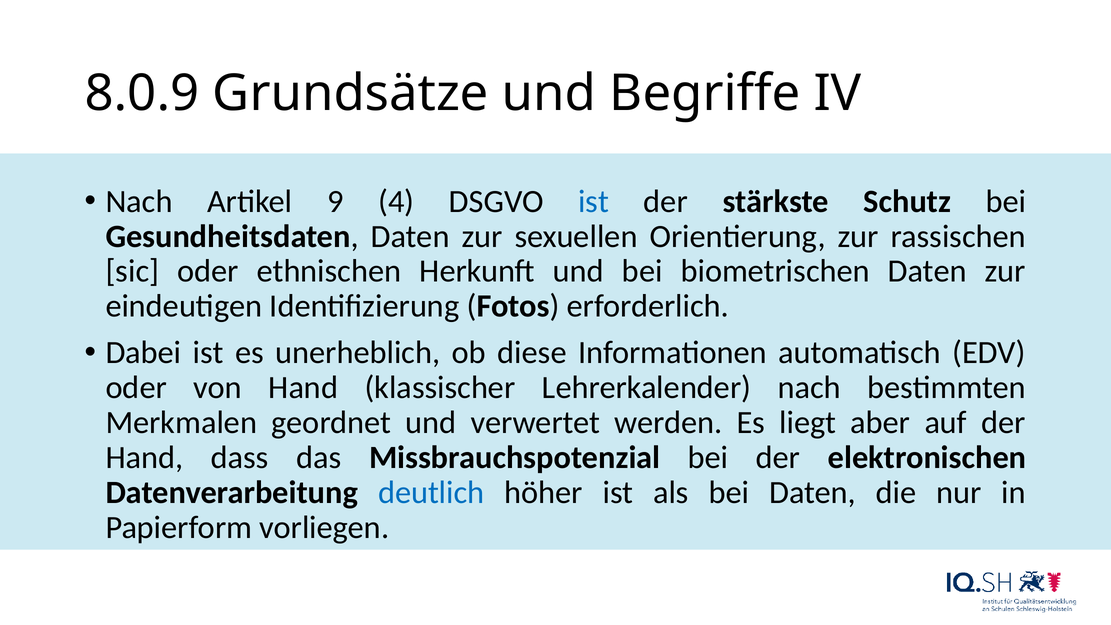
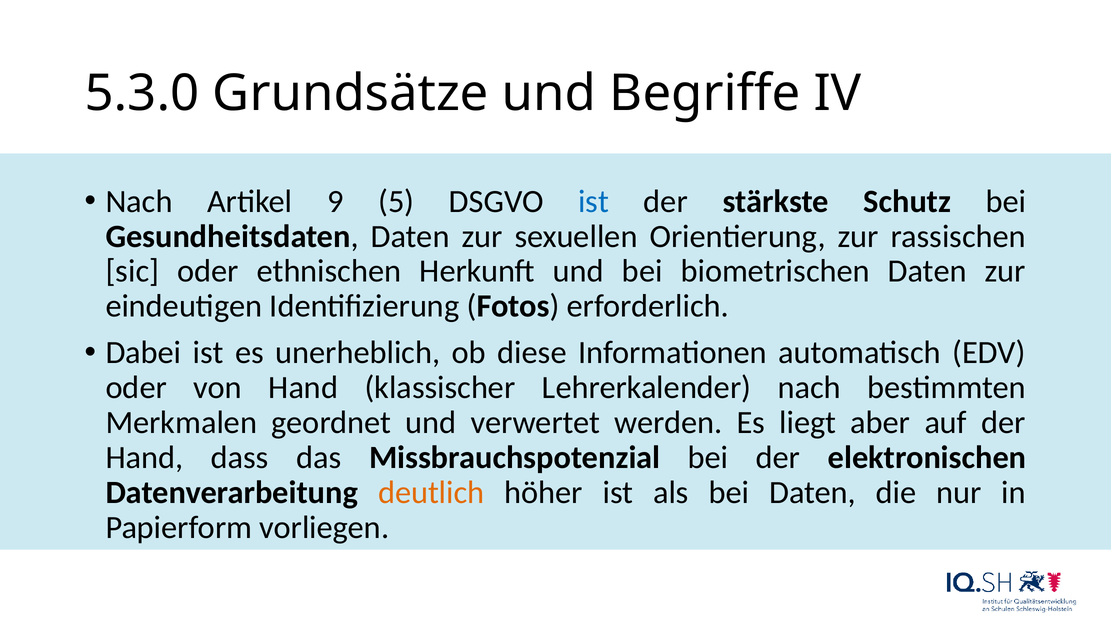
8.0.9: 8.0.9 -> 5.3.0
4: 4 -> 5
deutlich colour: blue -> orange
